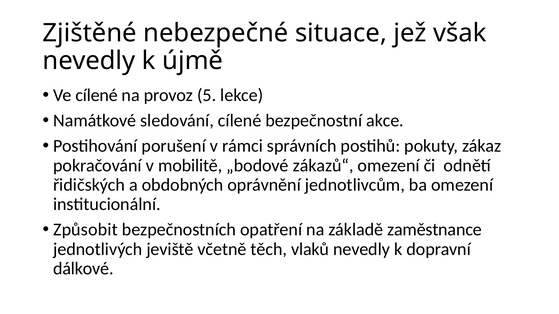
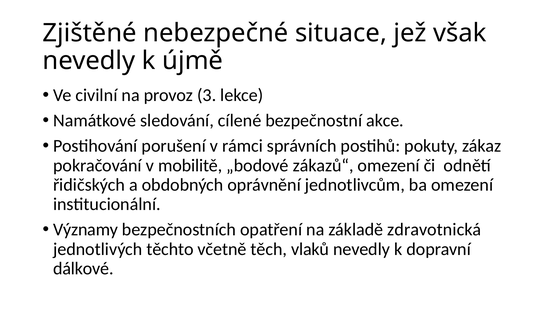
Ve cílené: cílené -> civilní
5: 5 -> 3
Způsobit: Způsobit -> Významy
zaměstnance: zaměstnance -> zdravotnická
jeviště: jeviště -> těchto
